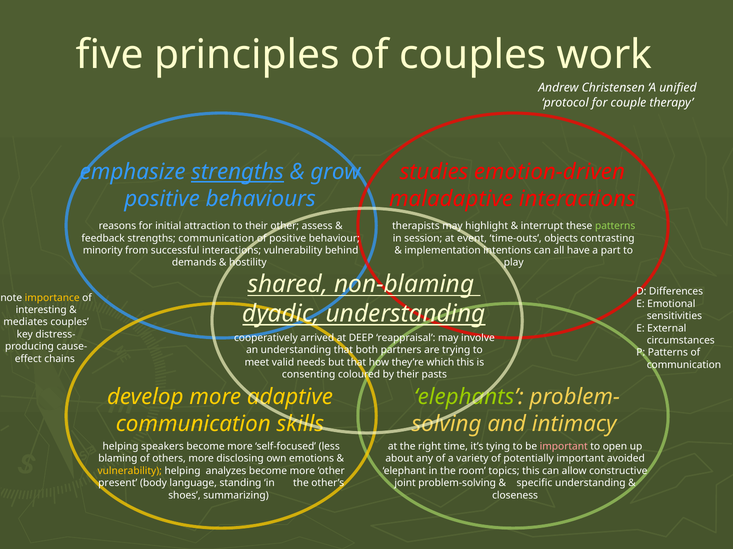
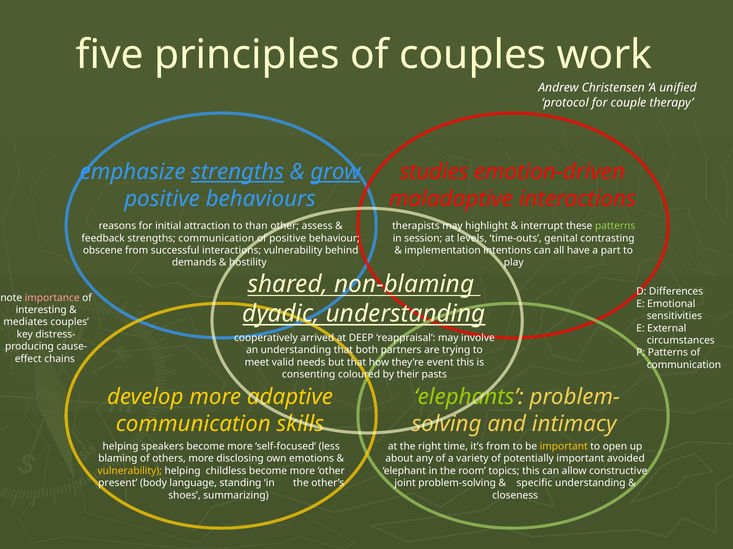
grow underline: none -> present
to their: their -> than
event: event -> levels
objects: objects -> genital
minority: minority -> obscene
importance colour: yellow -> pink
which: which -> event
it’s tying: tying -> from
important at (564, 447) colour: pink -> yellow
analyzes: analyzes -> childless
